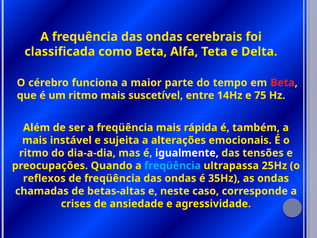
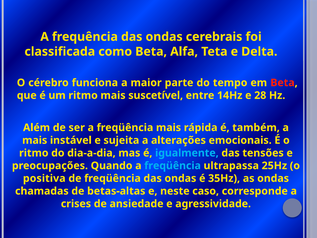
75: 75 -> 28
igualmente colour: white -> light blue
reflexos: reflexos -> positiva
